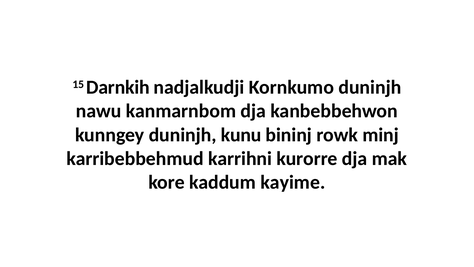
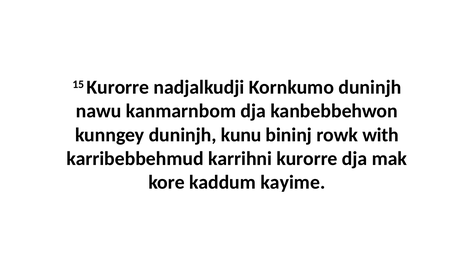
15 Darnkih: Darnkih -> Kurorre
minj: minj -> with
